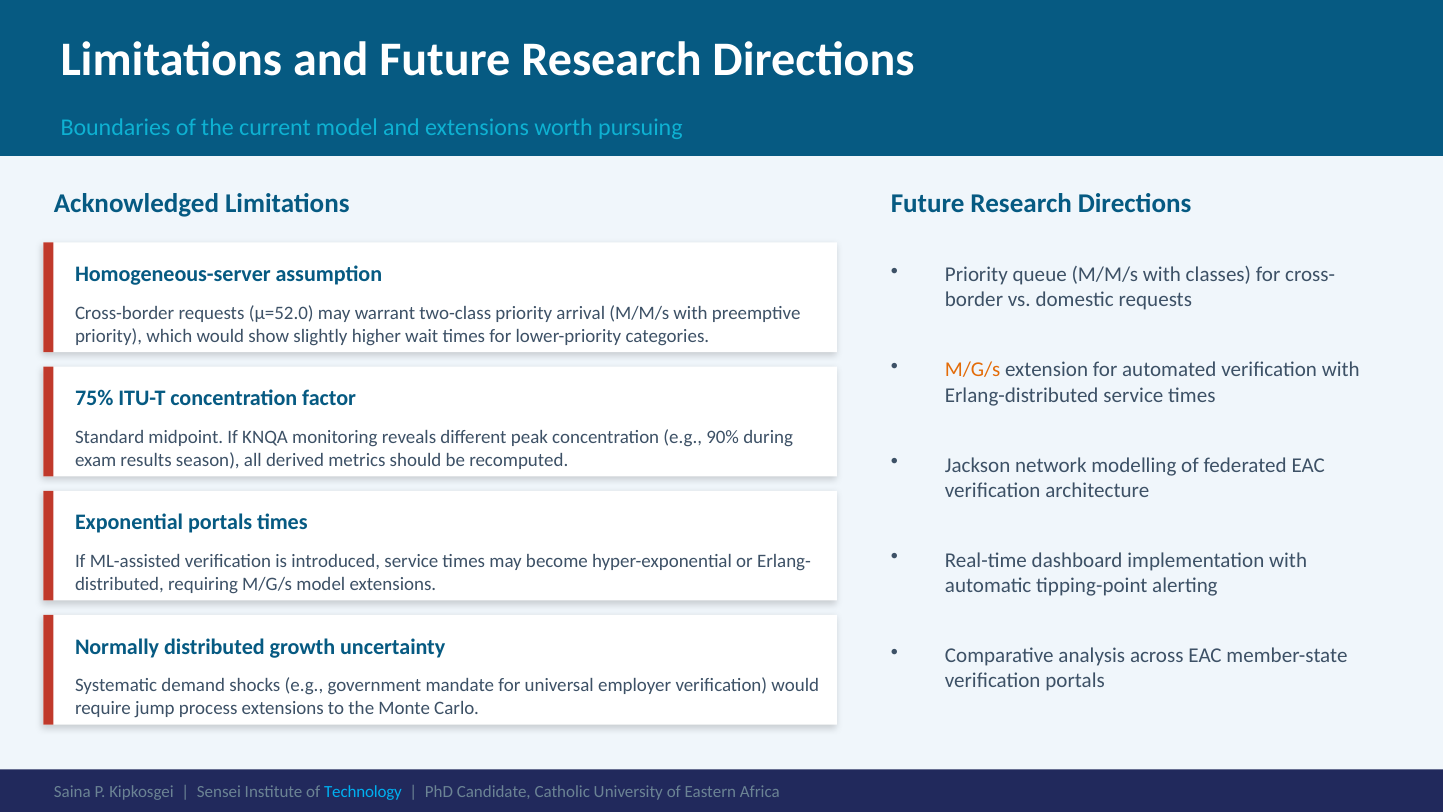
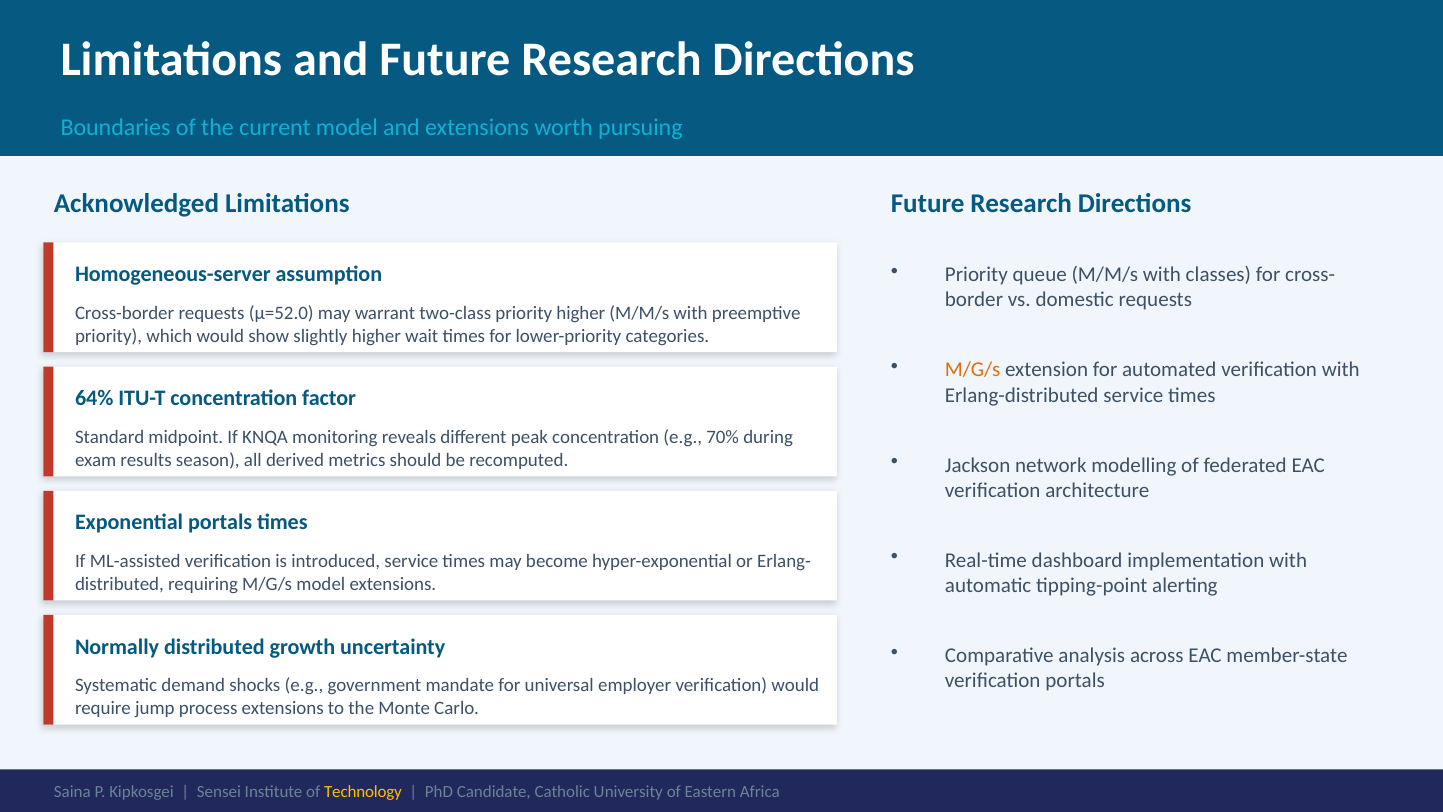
priority arrival: arrival -> higher
75%: 75% -> 64%
90%: 90% -> 70%
Technology colour: light blue -> yellow
